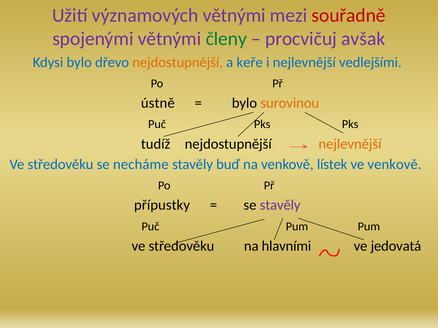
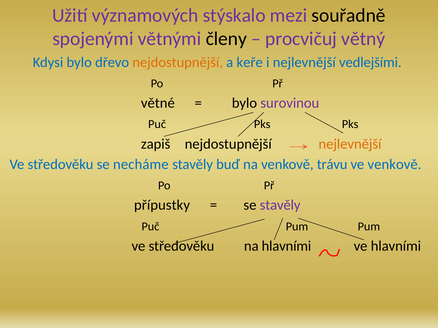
významových větnými: větnými -> stýskalo
souřadně colour: red -> black
členy colour: green -> black
avšak: avšak -> větný
ústně: ústně -> větné
surovinou colour: orange -> purple
tudíž: tudíž -> zapiš
lístek: lístek -> trávu
ve jedovatá: jedovatá -> hlavními
